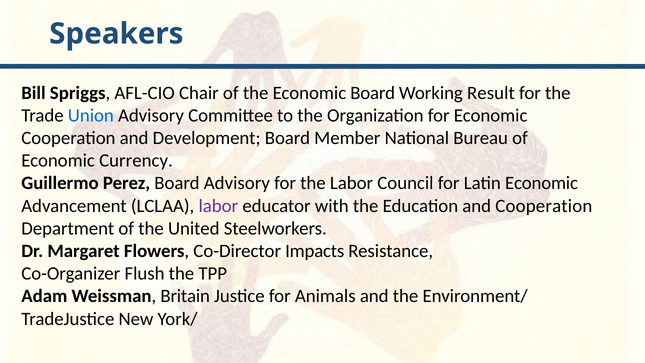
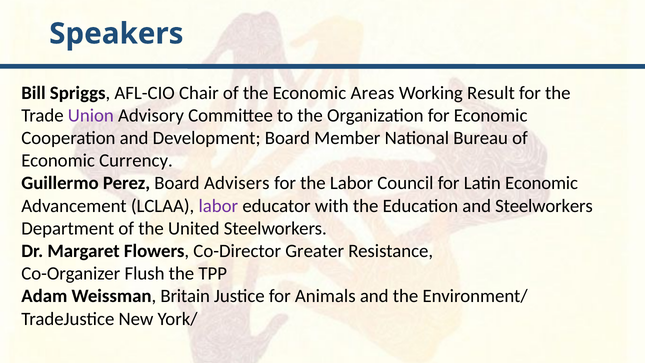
Economic Board: Board -> Areas
Union colour: blue -> purple
Board Advisory: Advisory -> Advisers
and Cooperation: Cooperation -> Steelworkers
Impacts: Impacts -> Greater
